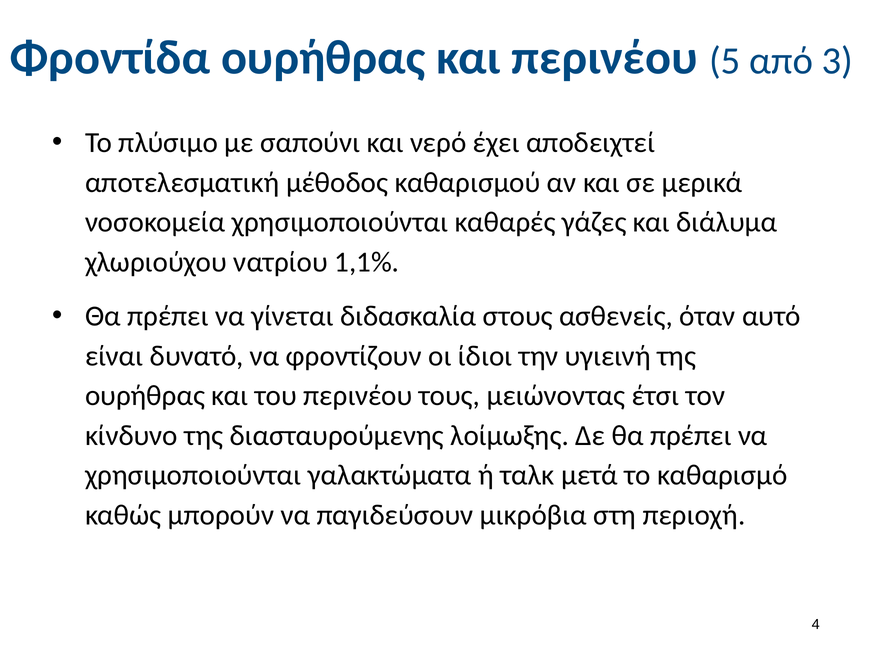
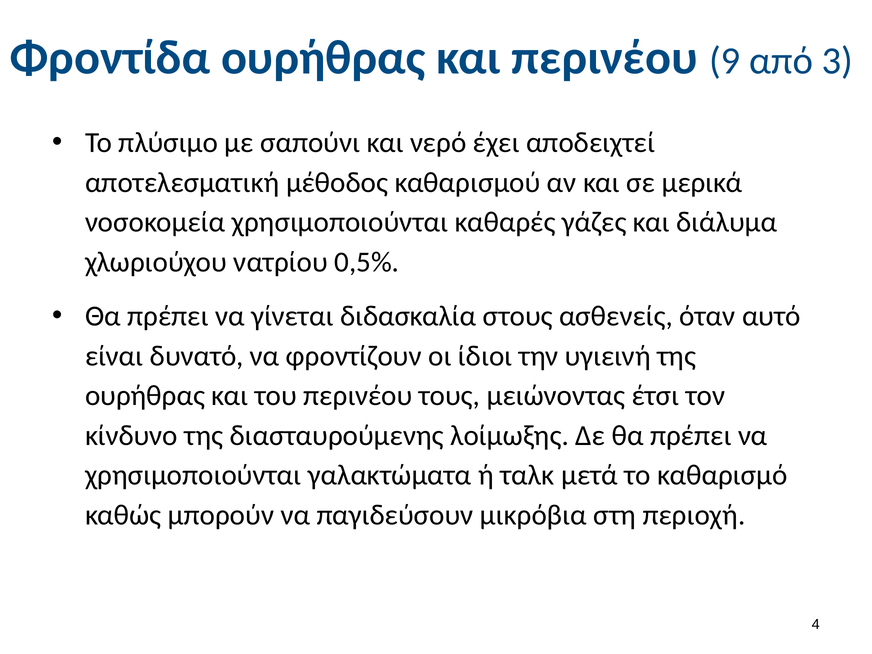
5: 5 -> 9
1,1%: 1,1% -> 0,5%
